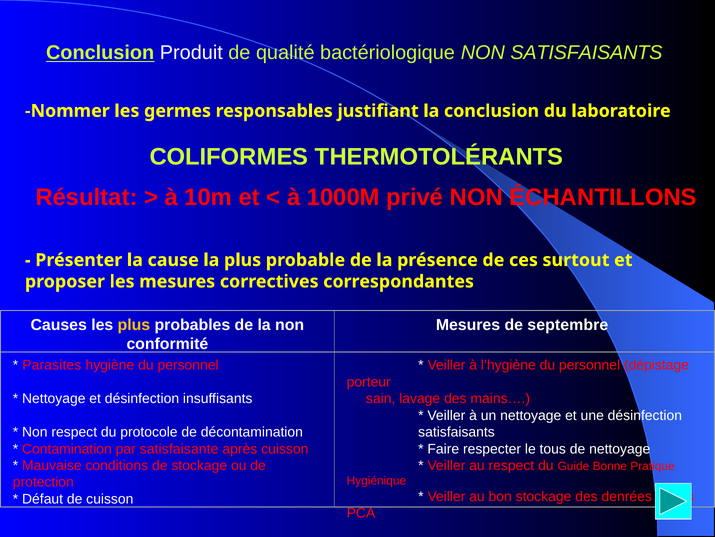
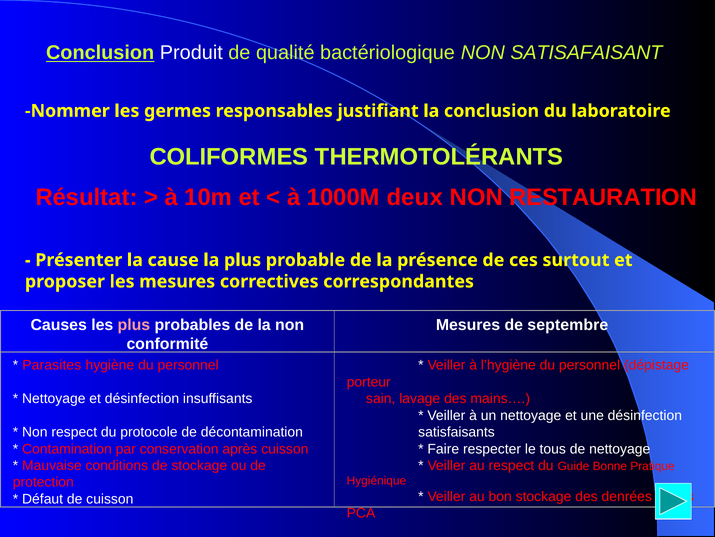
NON SATISFAISANTS: SATISFAISANTS -> SATISAFAISANT
privé: privé -> deux
ÉCHANTILLONS: ÉCHANTILLONS -> RESTAURATION
plus at (134, 324) colour: yellow -> pink
satisfaisante: satisfaisante -> conservation
